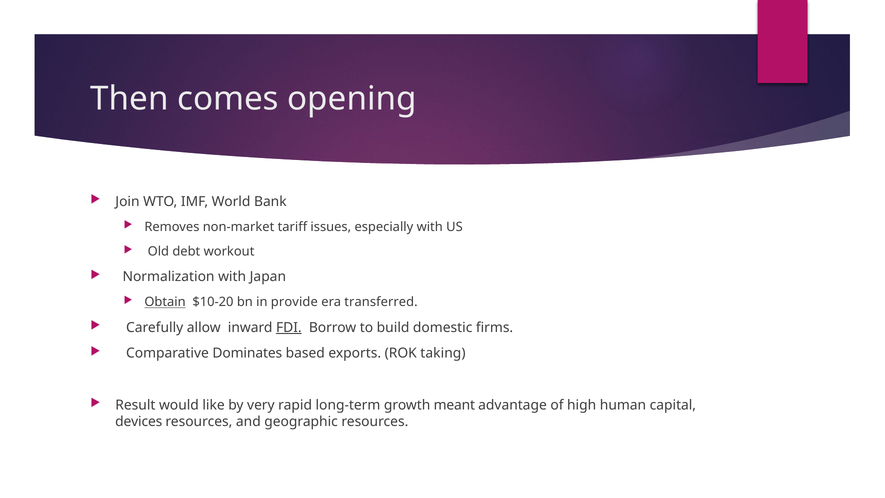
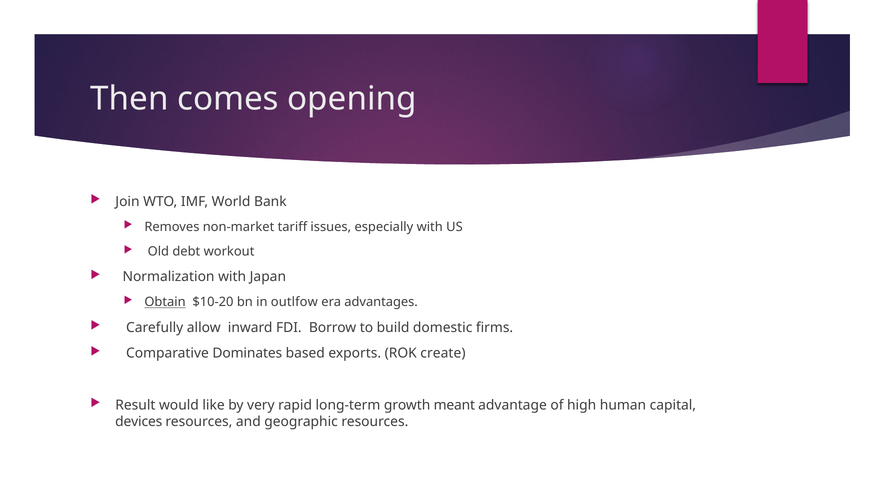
provide: provide -> outlfow
transferred: transferred -> advantages
FDI underline: present -> none
taking: taking -> create
